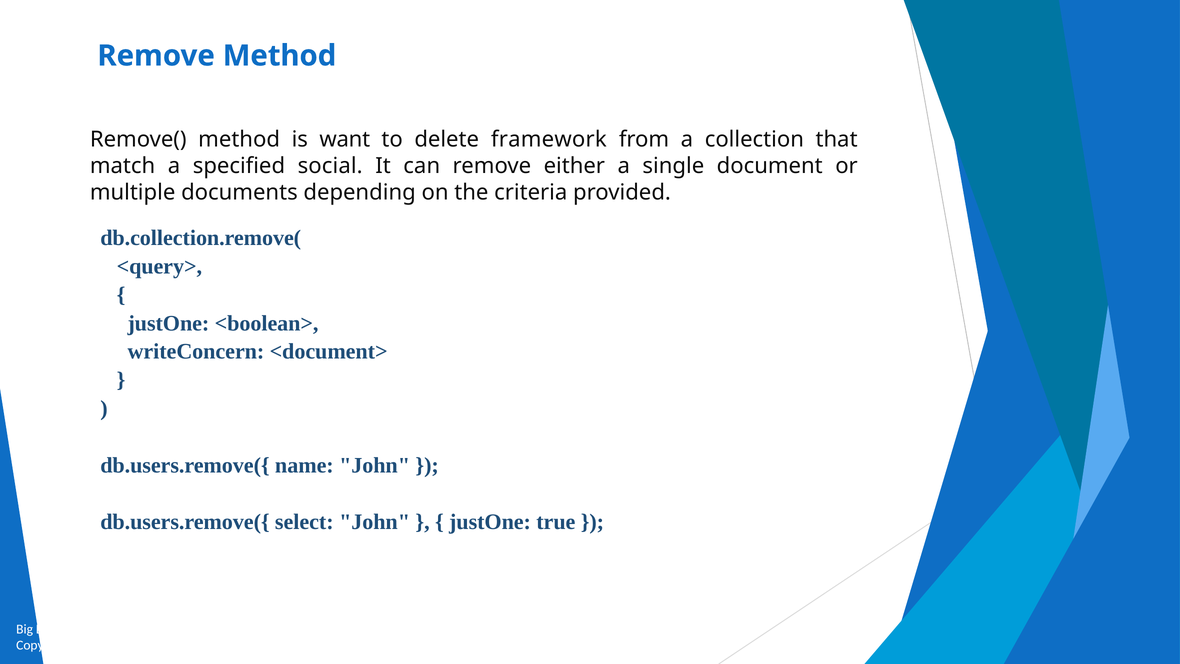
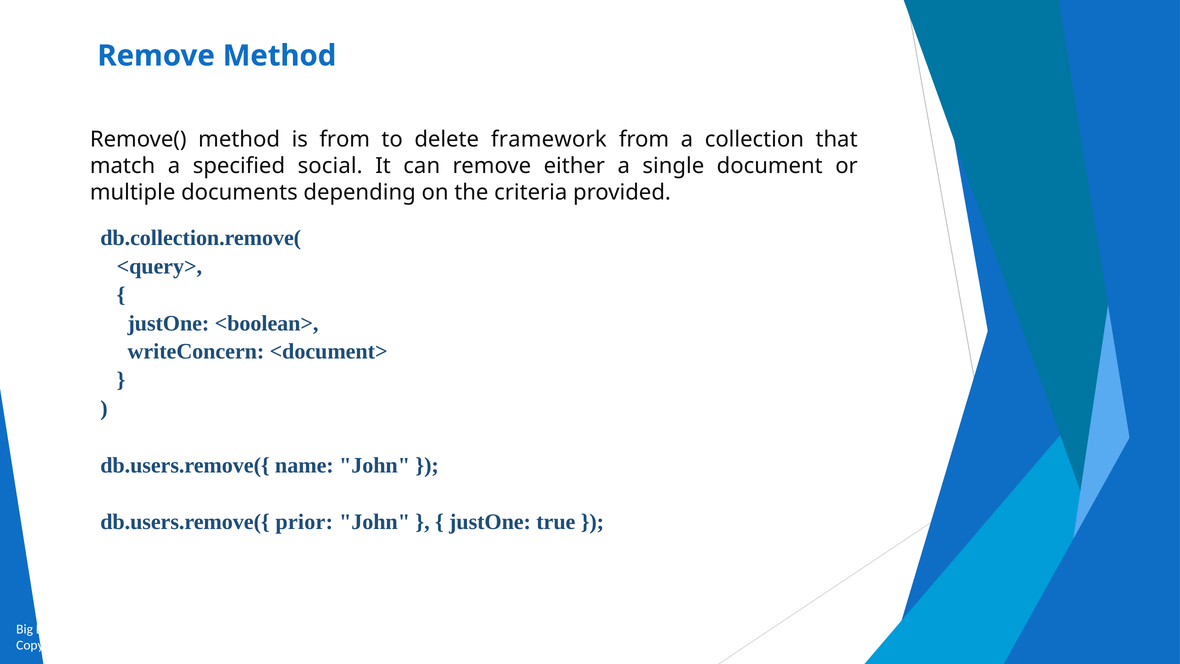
is want: want -> from
select: select -> prior
